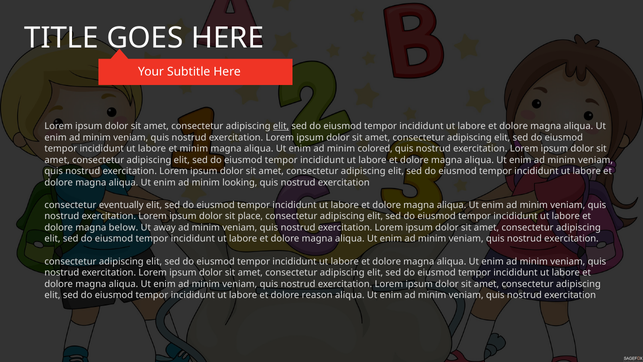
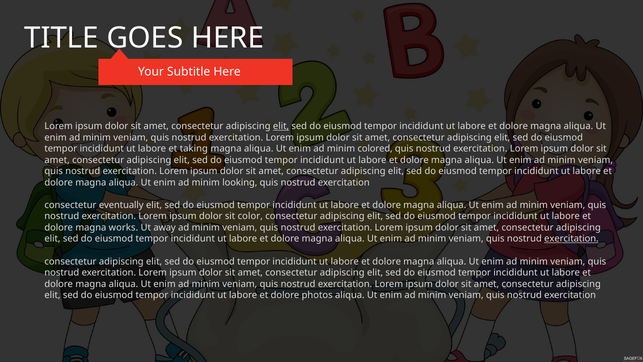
et minim: minim -> taking
place: place -> color
below: below -> works
exercitation at (571, 239) underline: none -> present
reason: reason -> photos
